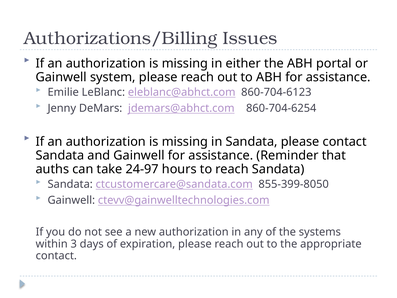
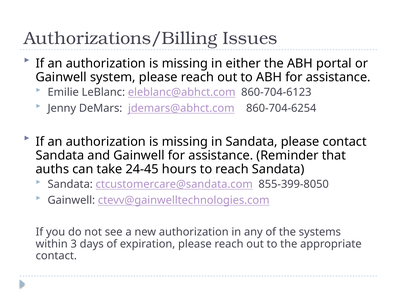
24-97: 24-97 -> 24-45
